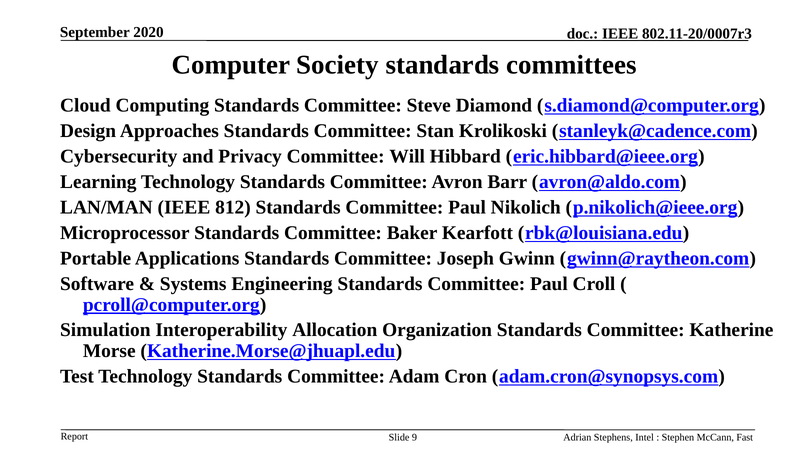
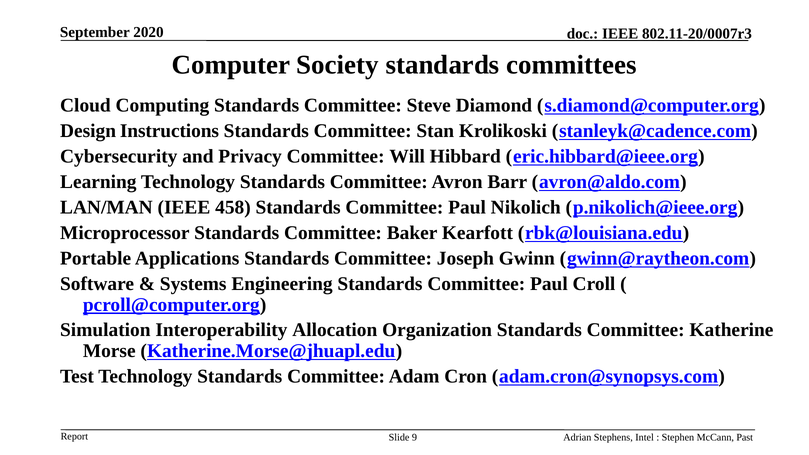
Approaches: Approaches -> Instructions
812: 812 -> 458
Fast: Fast -> Past
